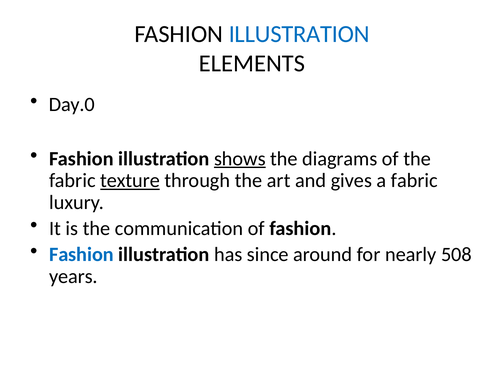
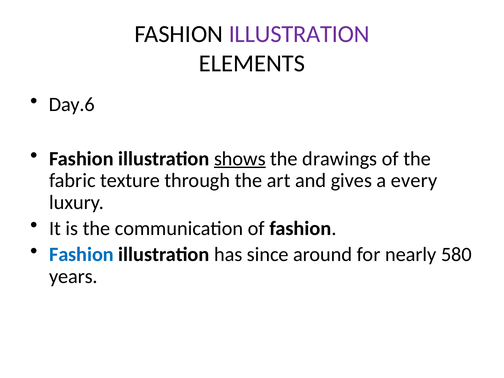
ILLUSTRATION at (299, 34) colour: blue -> purple
Day.0: Day.0 -> Day.6
diagrams: diagrams -> drawings
texture underline: present -> none
a fabric: fabric -> every
508: 508 -> 580
